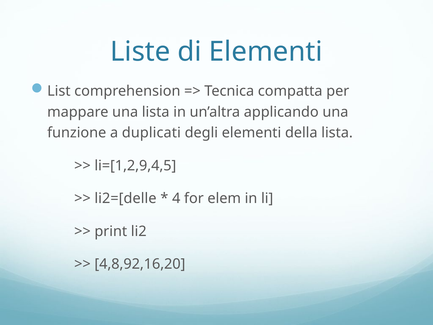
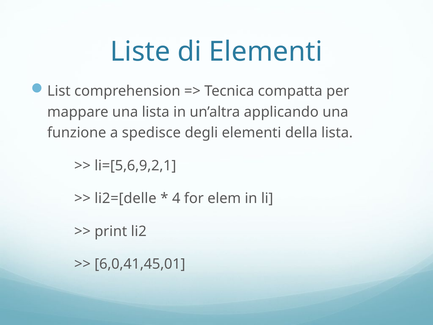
duplicati: duplicati -> spedisce
li=[1,2,9,4,5: li=[1,2,9,4,5 -> li=[5,6,9,2,1
4,8,92,16,20: 4,8,92,16,20 -> 6,0,41,45,01
